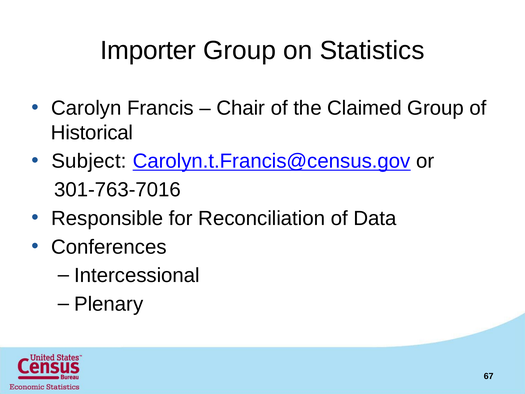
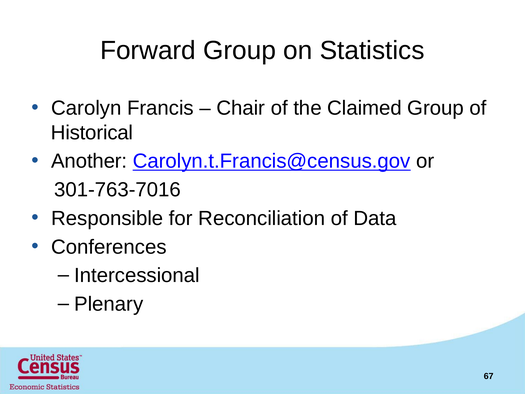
Importer: Importer -> Forward
Subject: Subject -> Another
